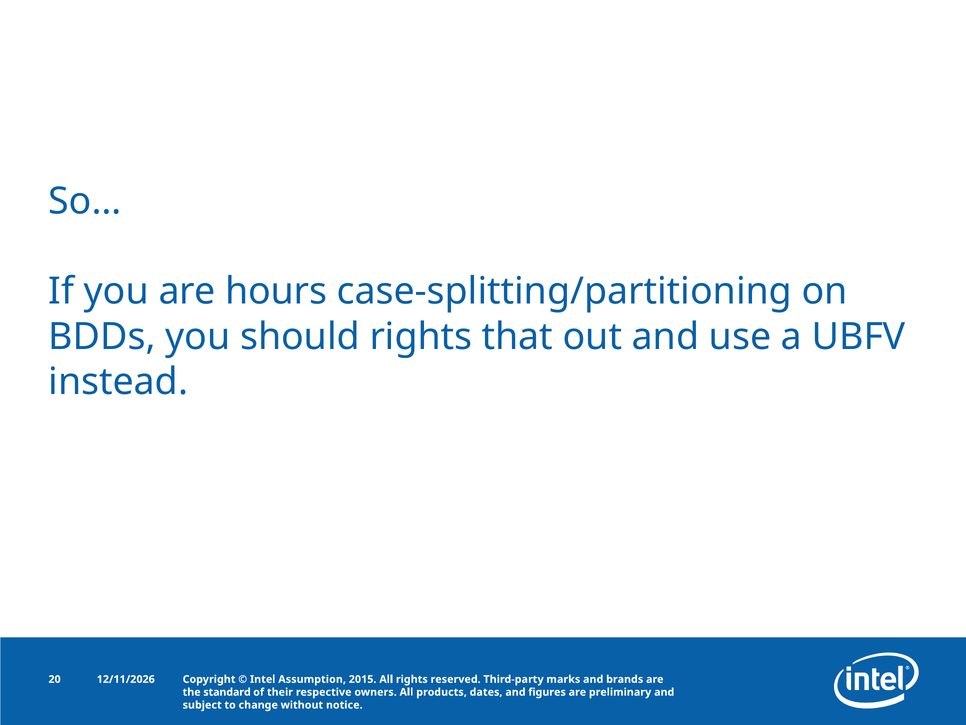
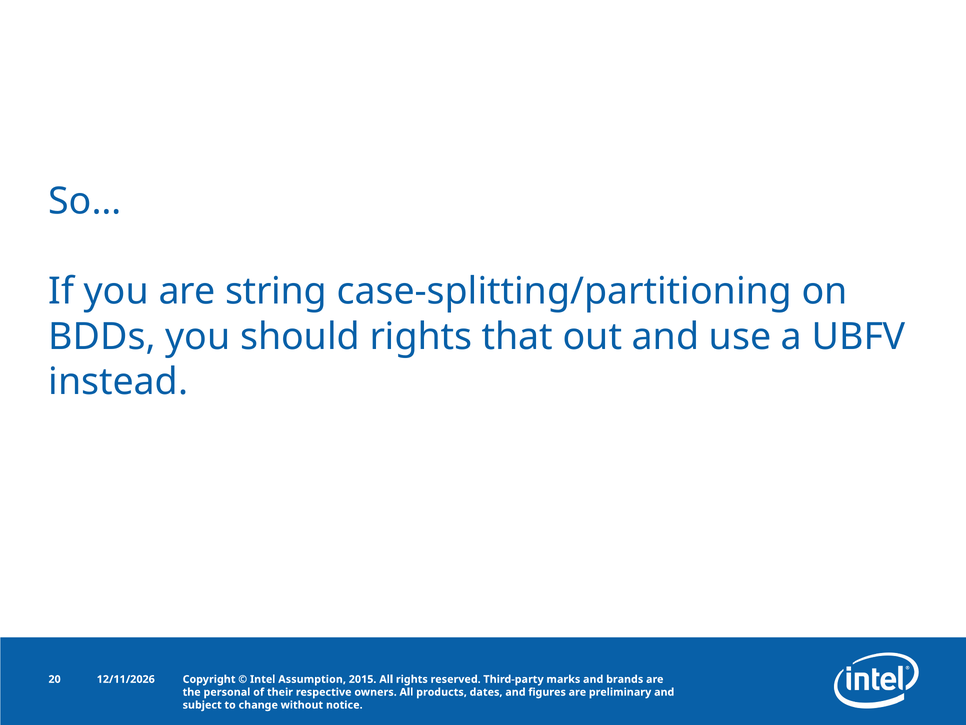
hours: hours -> string
standard: standard -> personal
